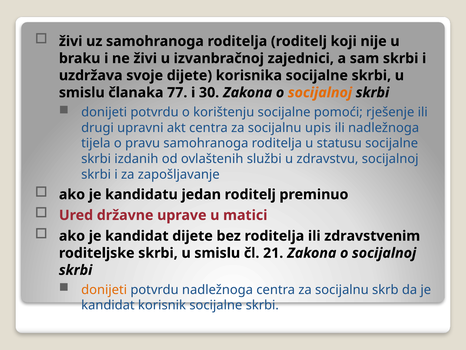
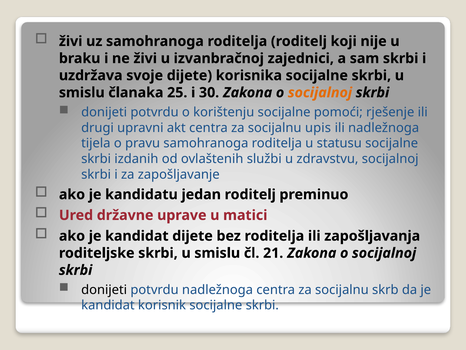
77: 77 -> 25
zdravstvenim: zdravstvenim -> zapošljavanja
donijeti at (104, 289) colour: orange -> black
